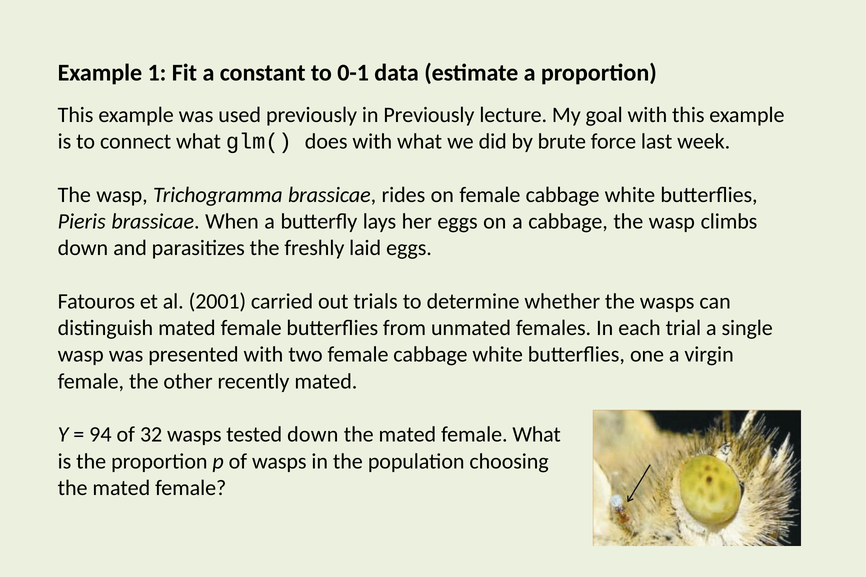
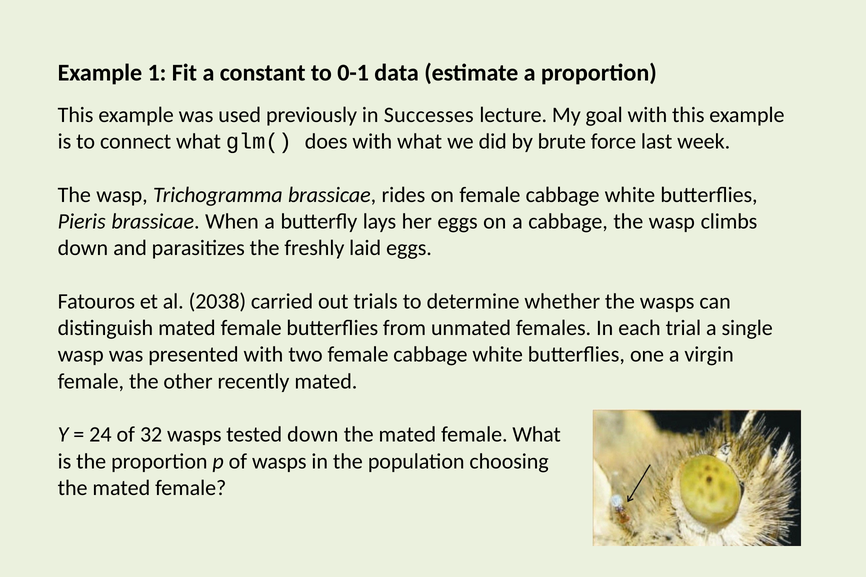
in Previously: Previously -> Successes
2001: 2001 -> 2038
94: 94 -> 24
